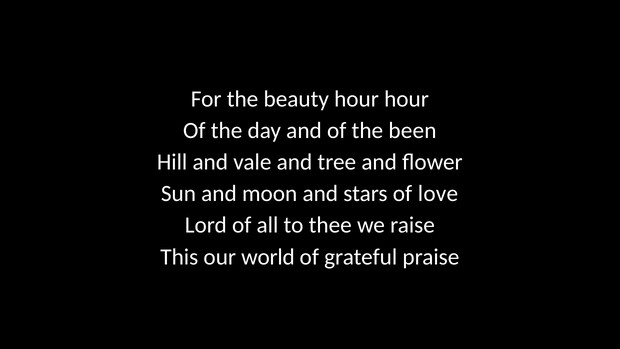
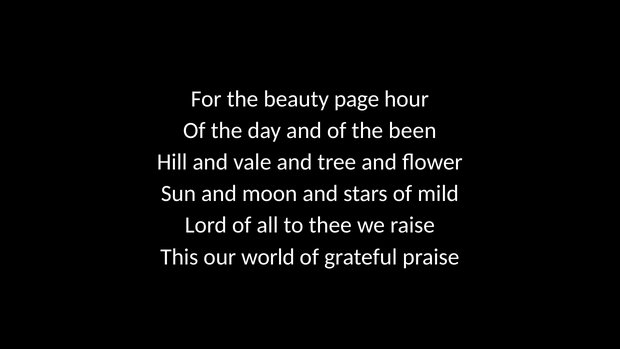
beauty hour: hour -> page
love: love -> mild
